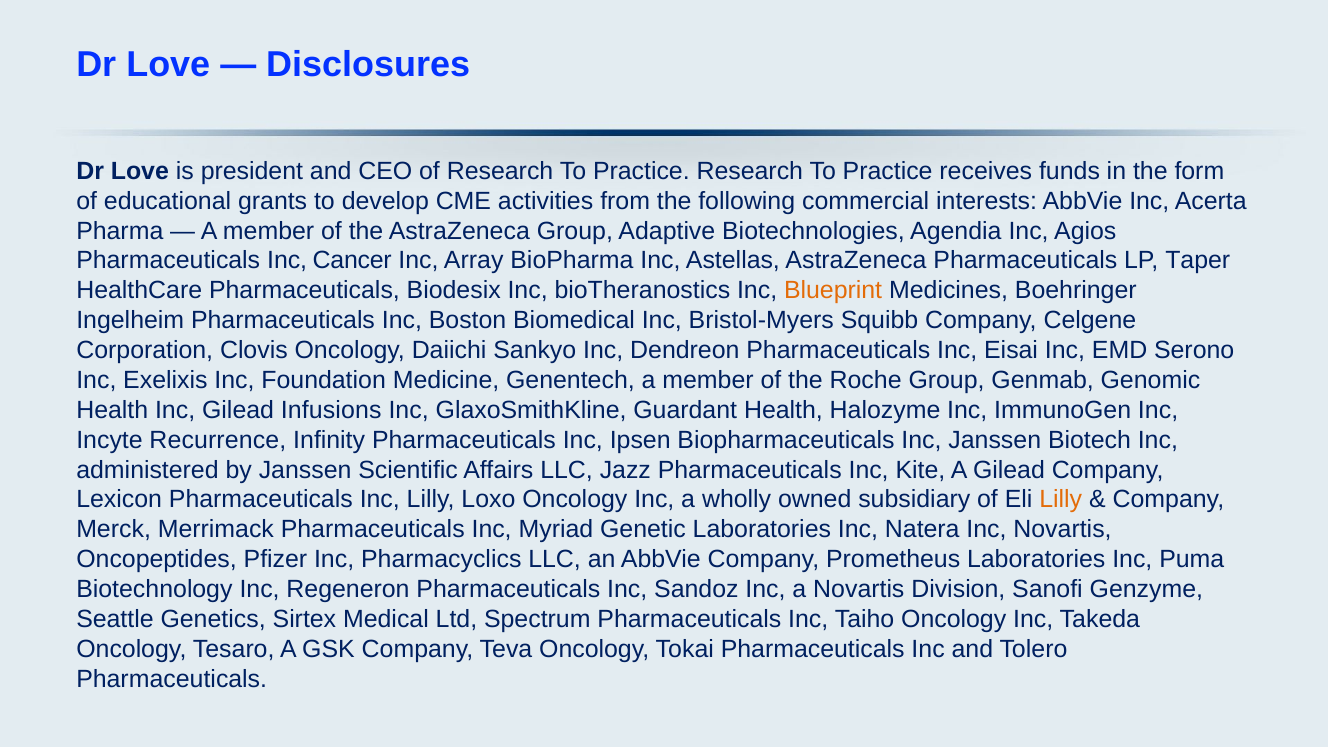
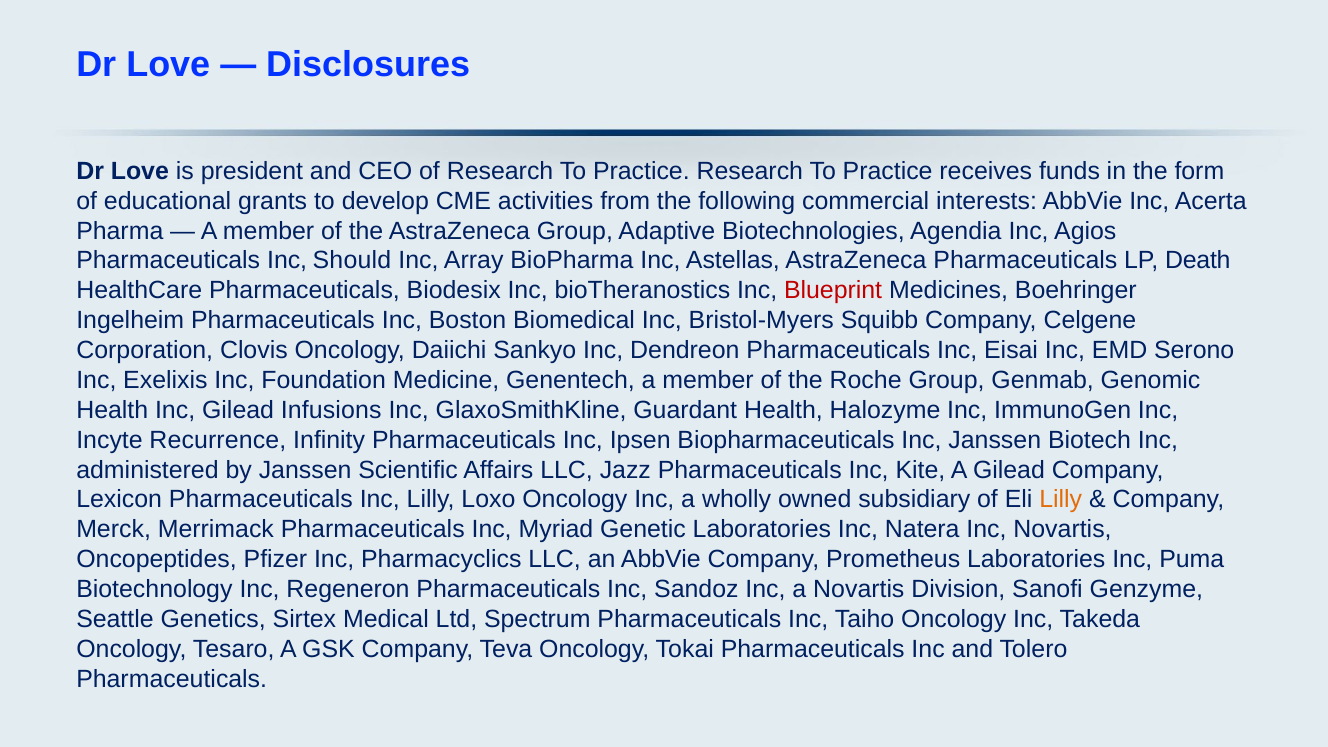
Cancer: Cancer -> Should
Taper: Taper -> Death
Blueprint colour: orange -> red
